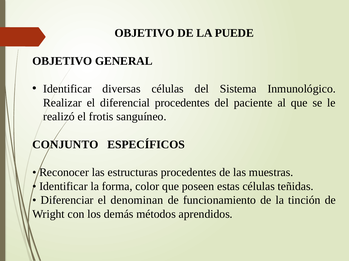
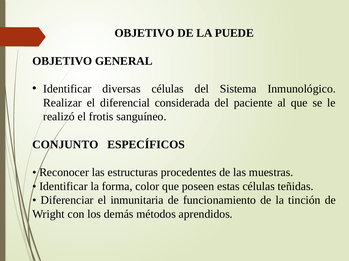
diferencial procedentes: procedentes -> considerada
denominan: denominan -> inmunitaria
